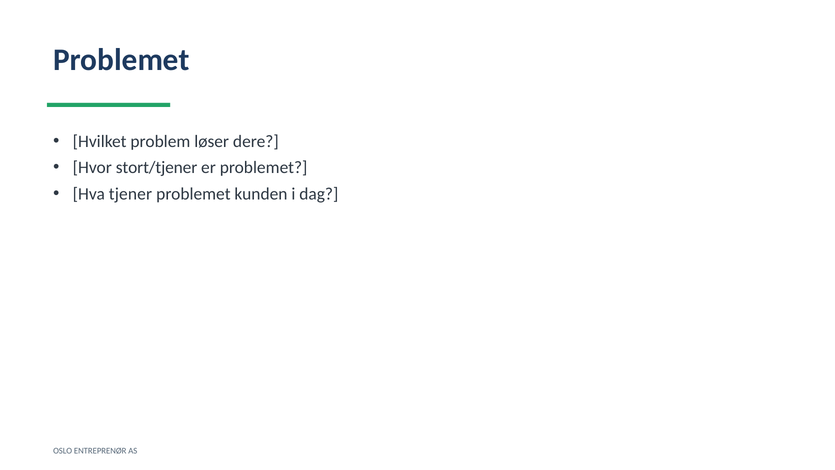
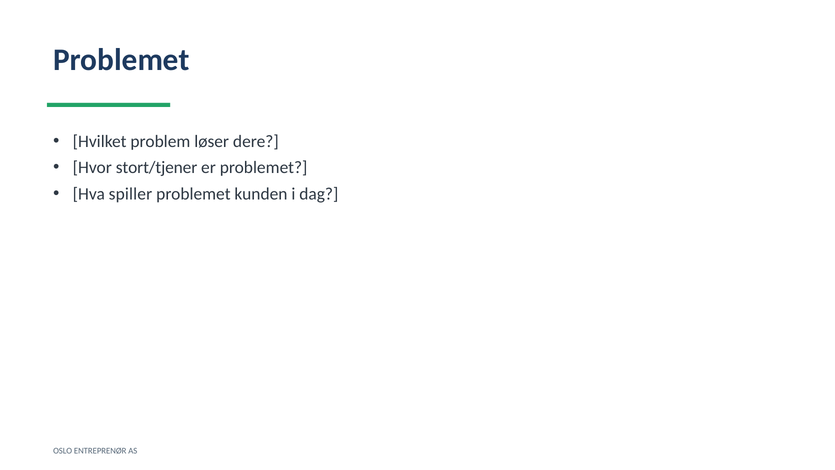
tjener: tjener -> spiller
